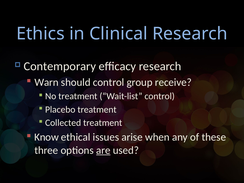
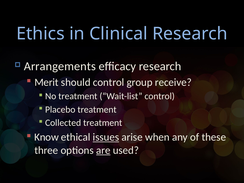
Contemporary: Contemporary -> Arrangements
Warn: Warn -> Merit
issues underline: none -> present
